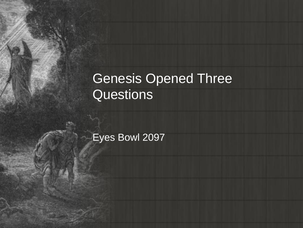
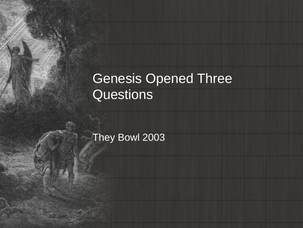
Eyes: Eyes -> They
2097: 2097 -> 2003
